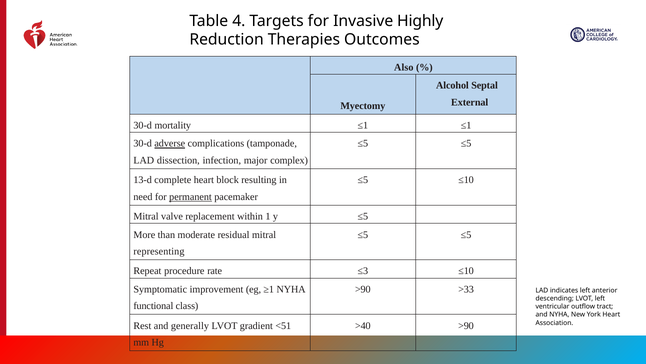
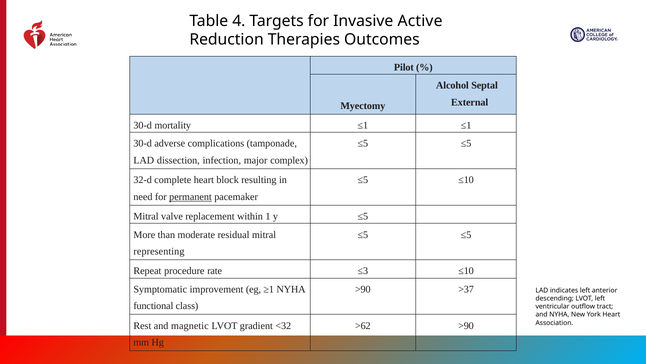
Highly: Highly -> Active
Also: Also -> Pilot
adverse underline: present -> none
13-d: 13-d -> 32-d
>33: >33 -> >37
generally: generally -> magnetic
<51: <51 -> <32
>40: >40 -> >62
